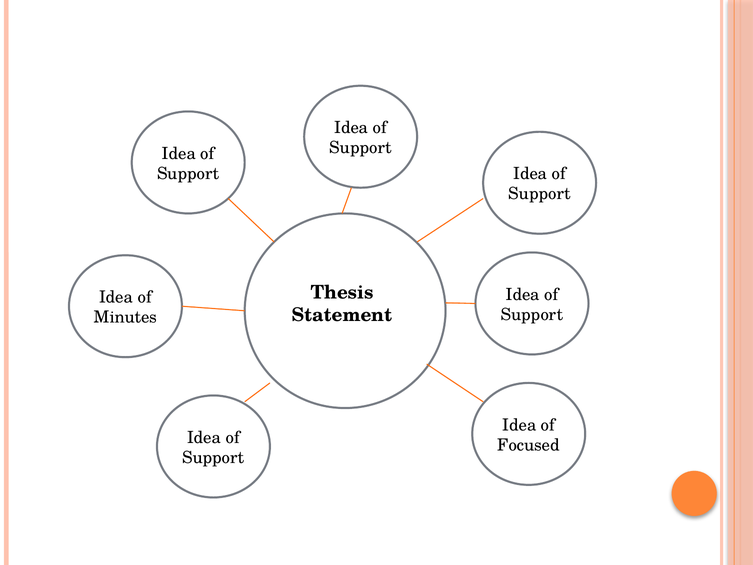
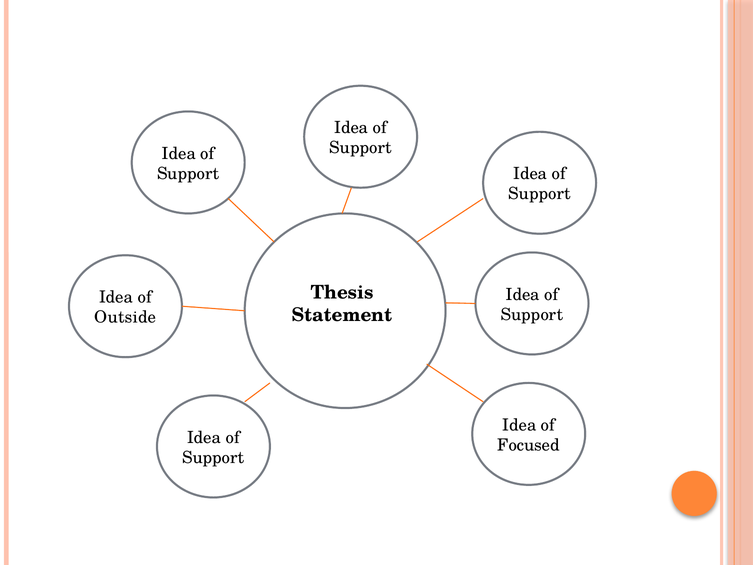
Minutes: Minutes -> Outside
